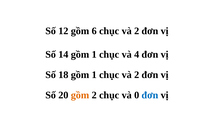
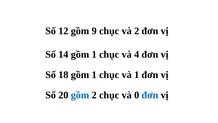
6: 6 -> 9
1 chục và 2: 2 -> 1
gồm at (80, 95) colour: orange -> blue
